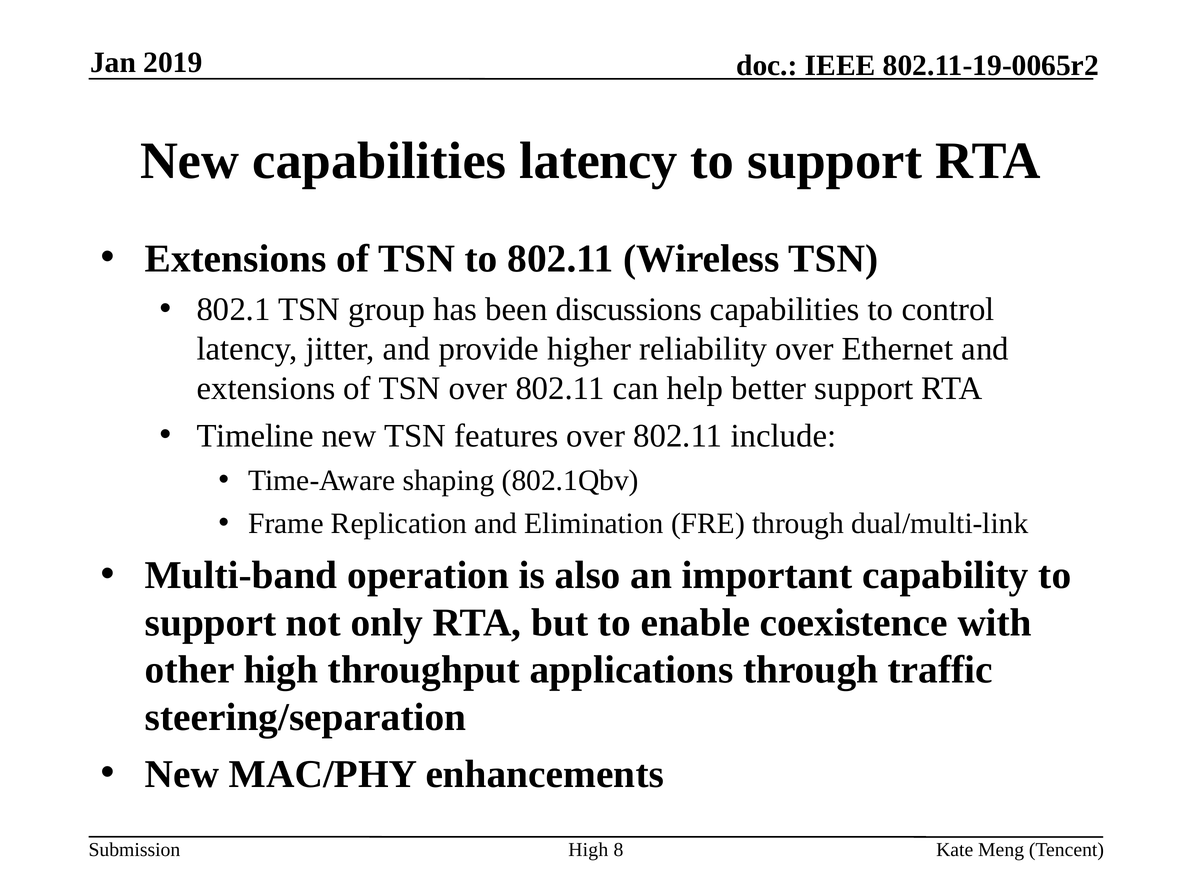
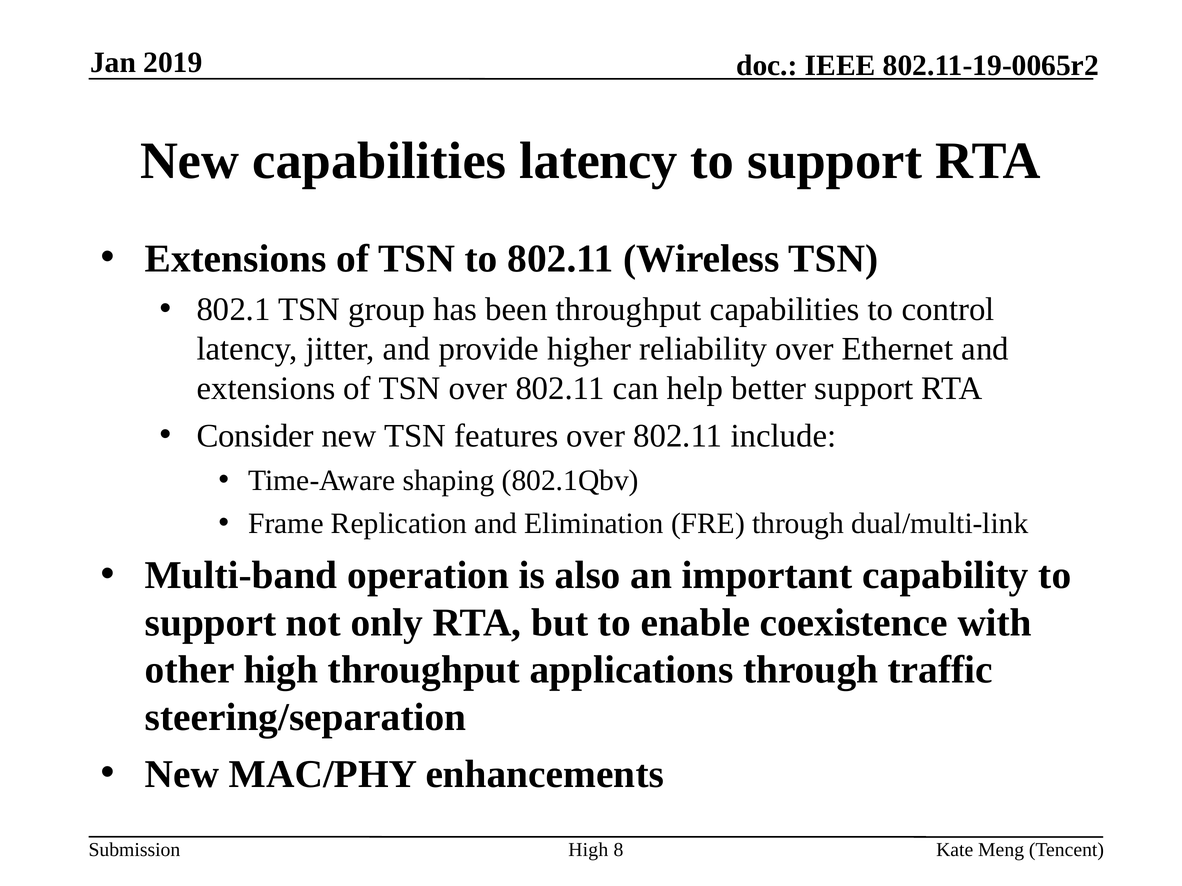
been discussions: discussions -> throughput
Timeline: Timeline -> Consider
